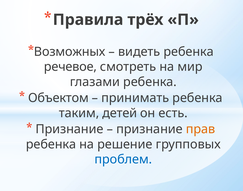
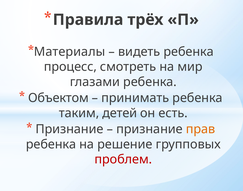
Возможных: Возможных -> Материалы
речевое: речевое -> процесс
проблем colour: blue -> red
